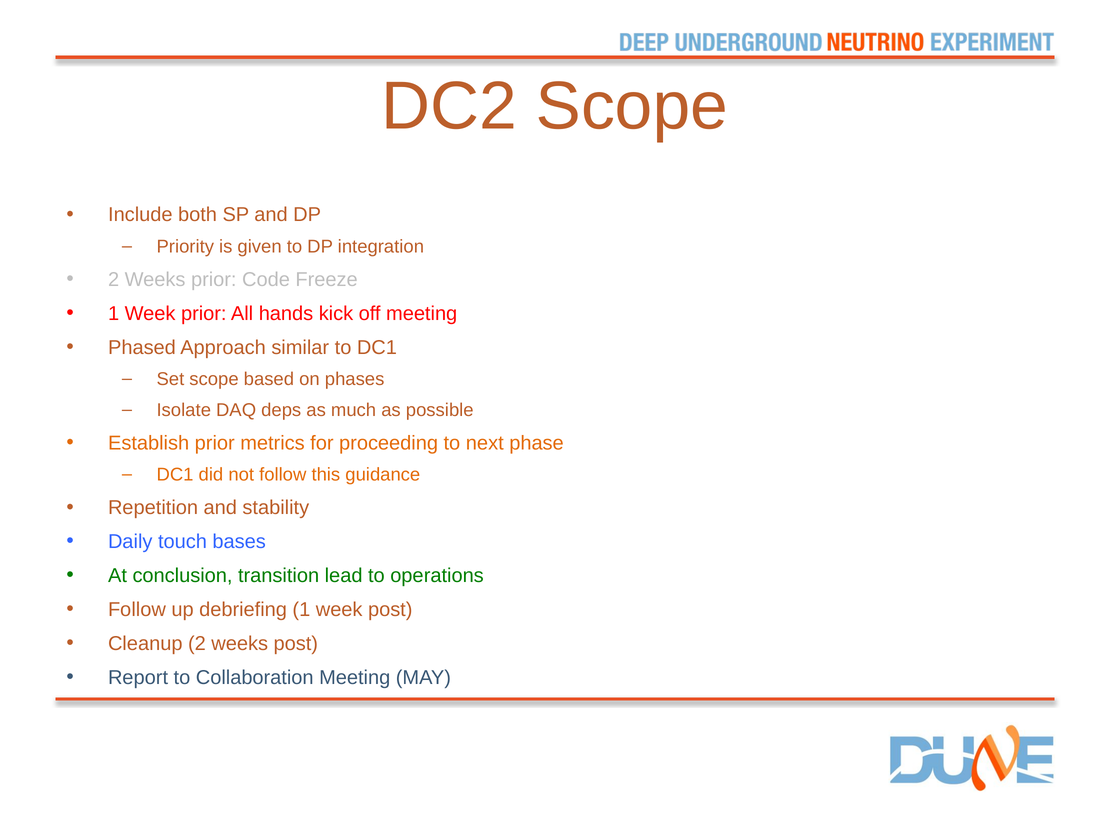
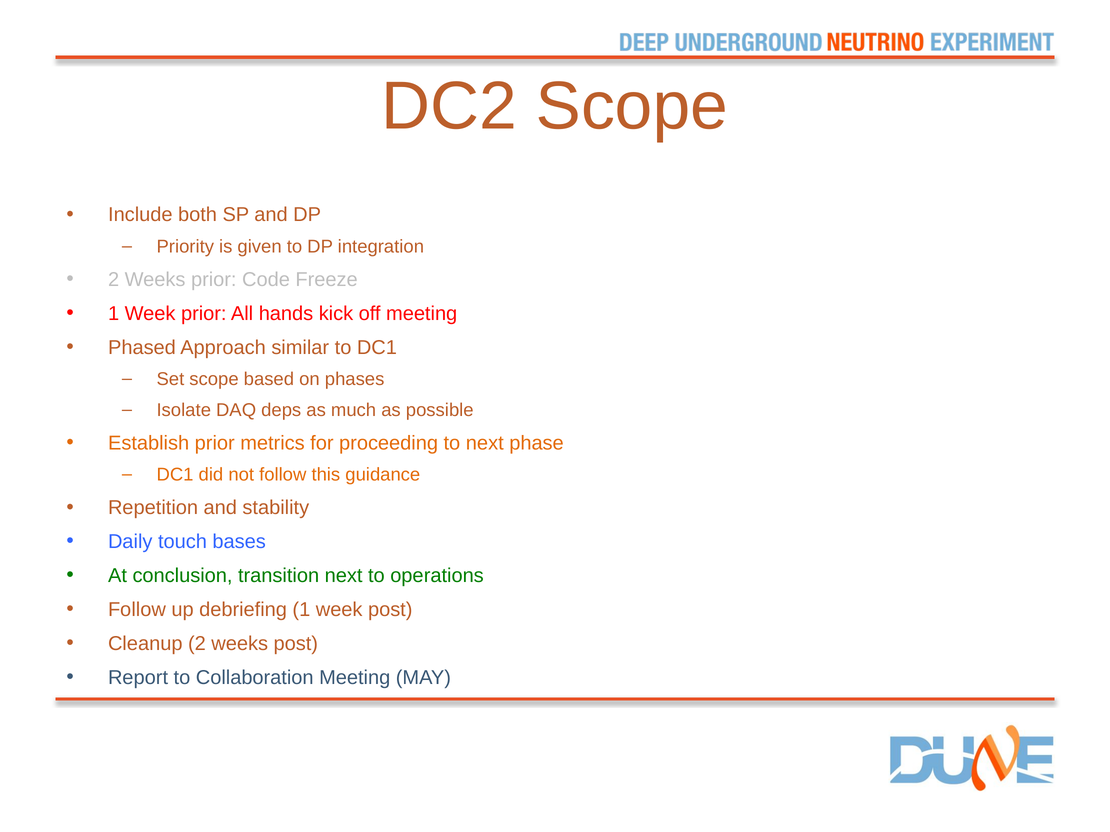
transition lead: lead -> next
